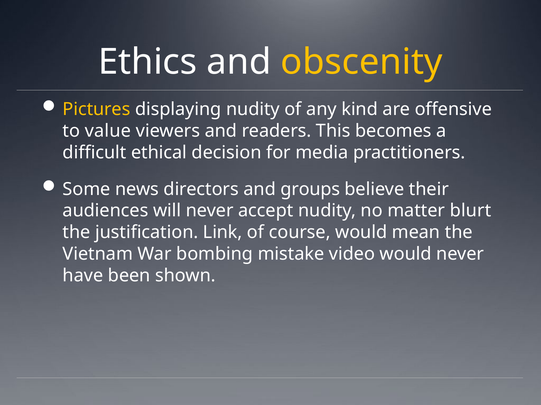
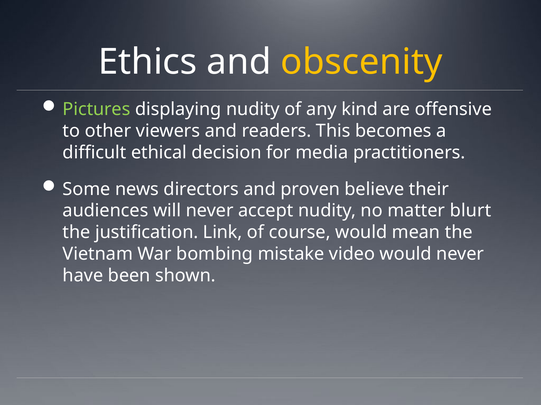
Pictures colour: yellow -> light green
value: value -> other
groups: groups -> proven
